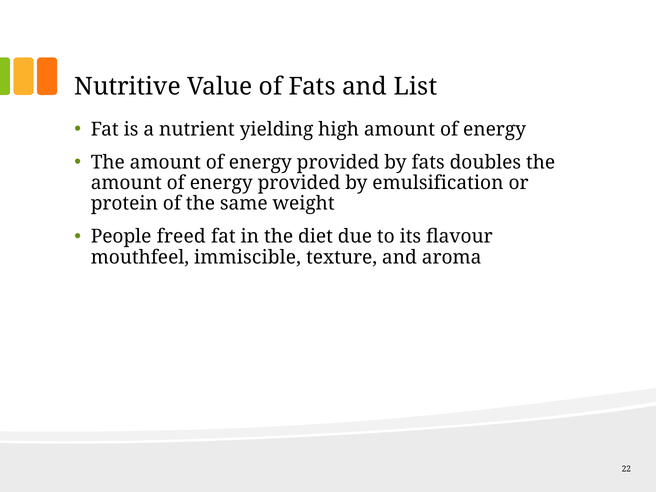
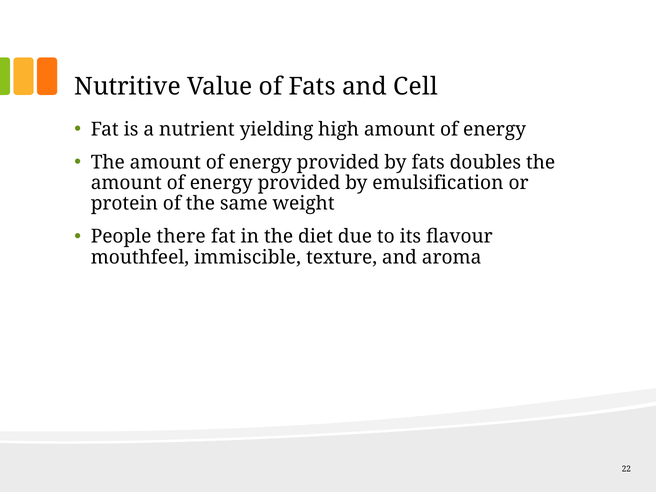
List: List -> Cell
freed: freed -> there
